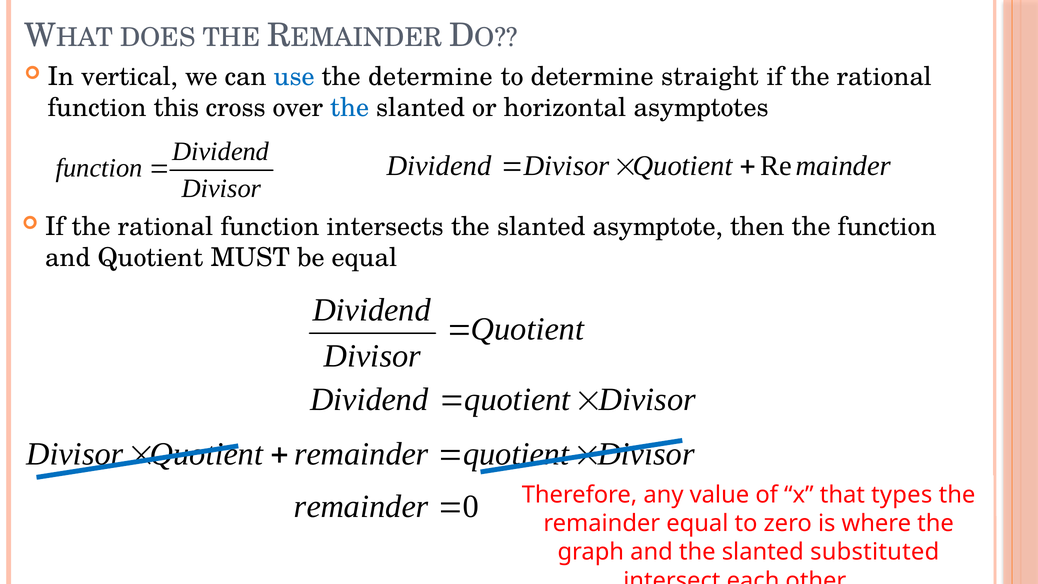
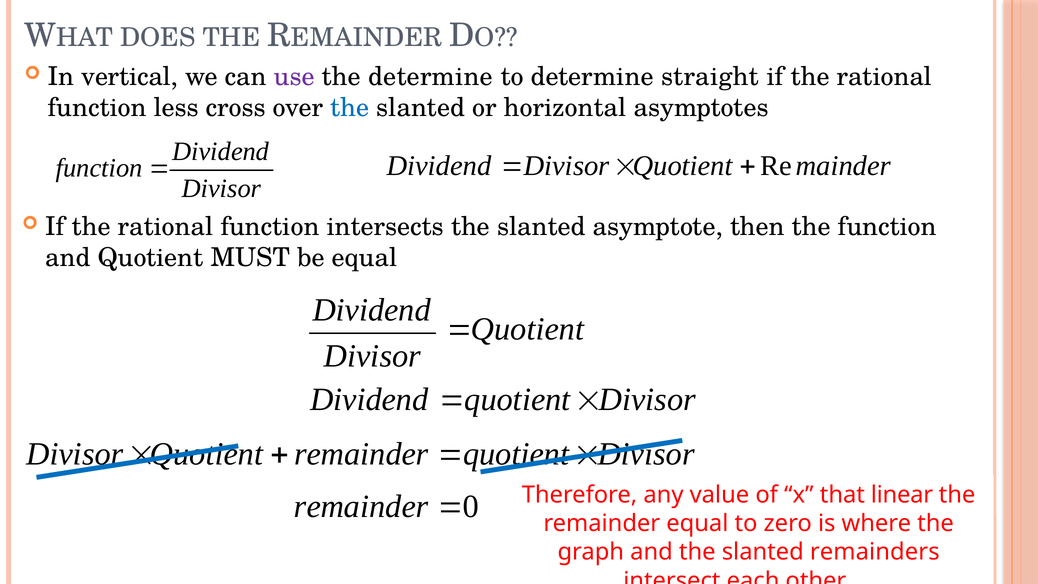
use colour: blue -> purple
this: this -> less
types: types -> linear
substituted: substituted -> remainders
